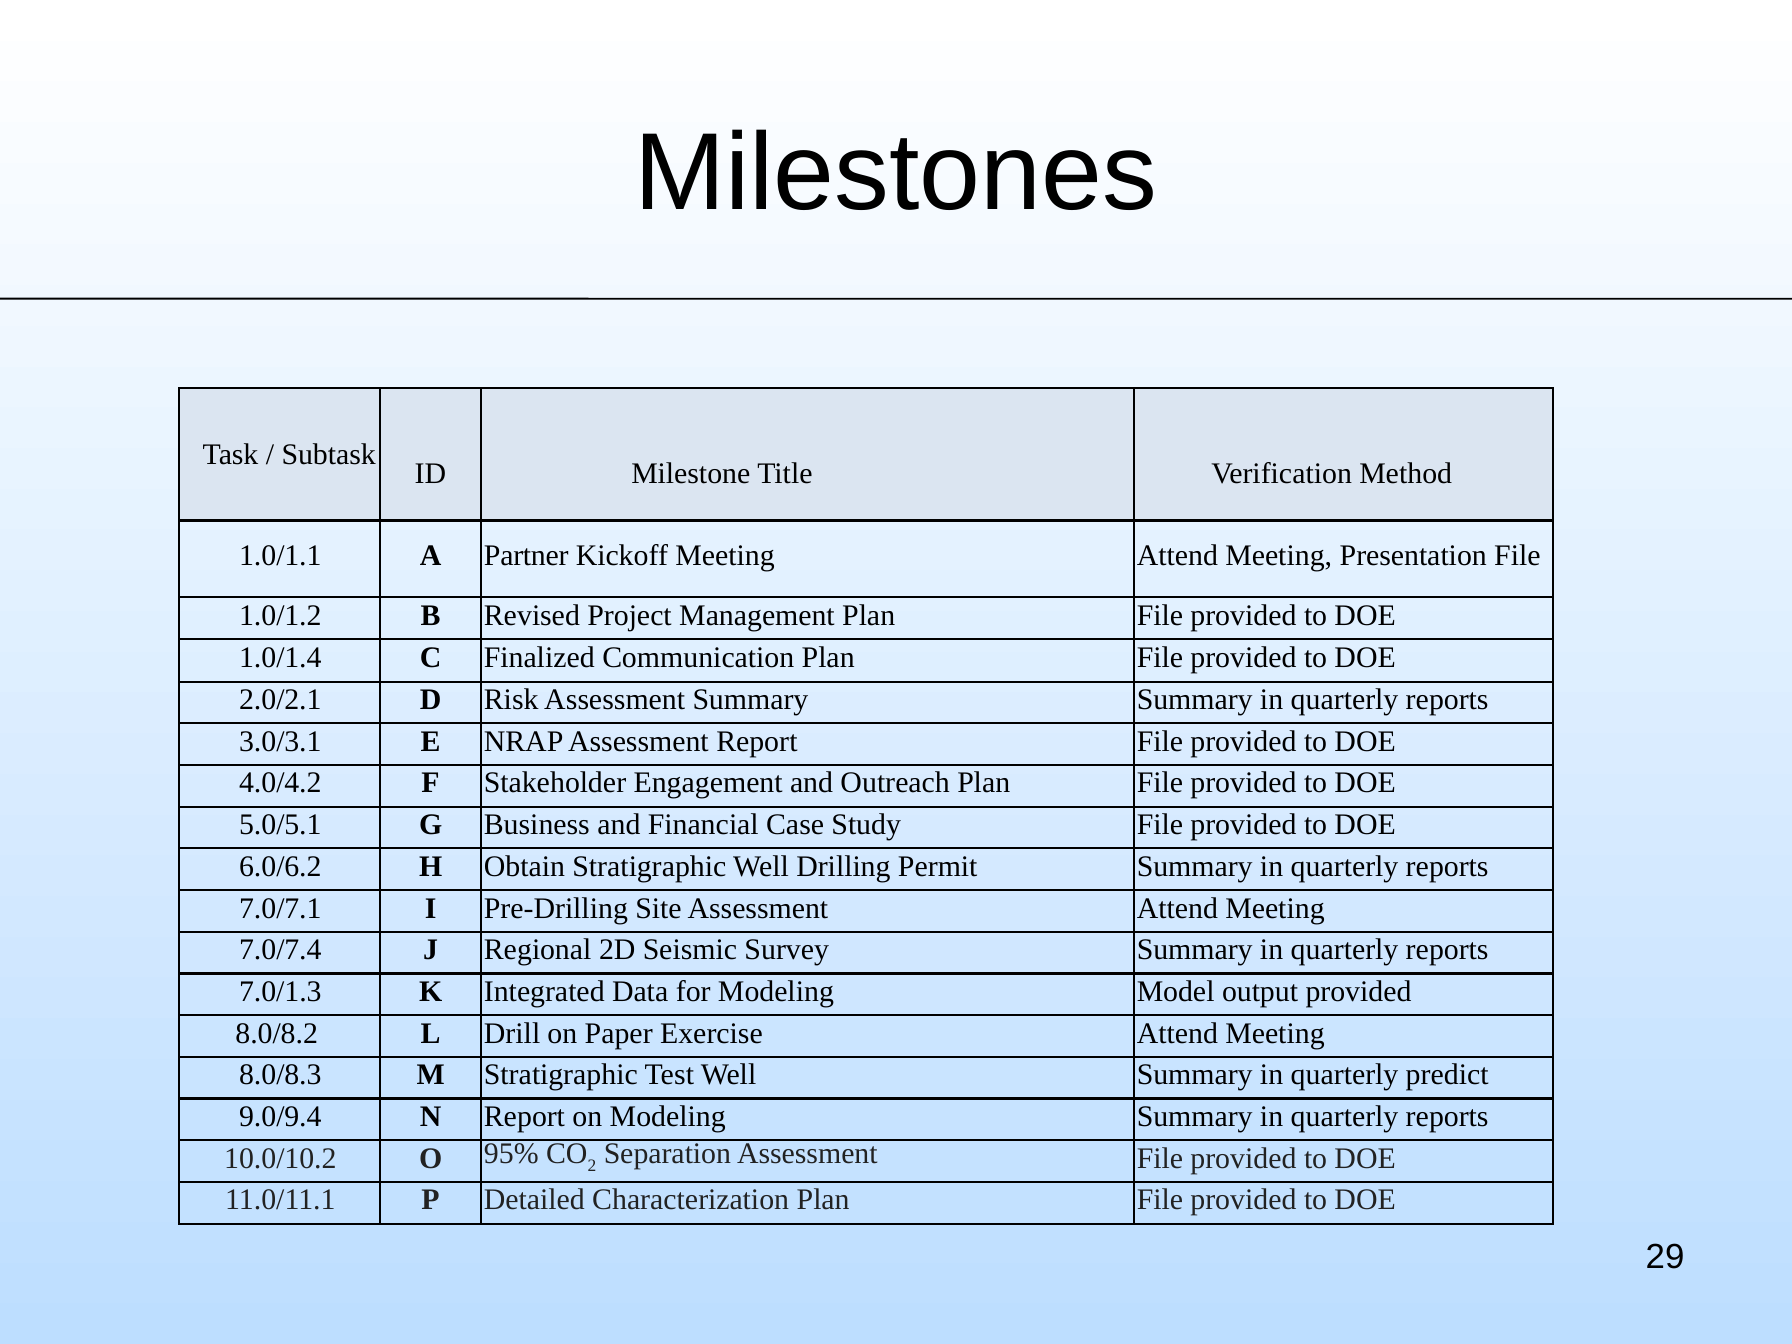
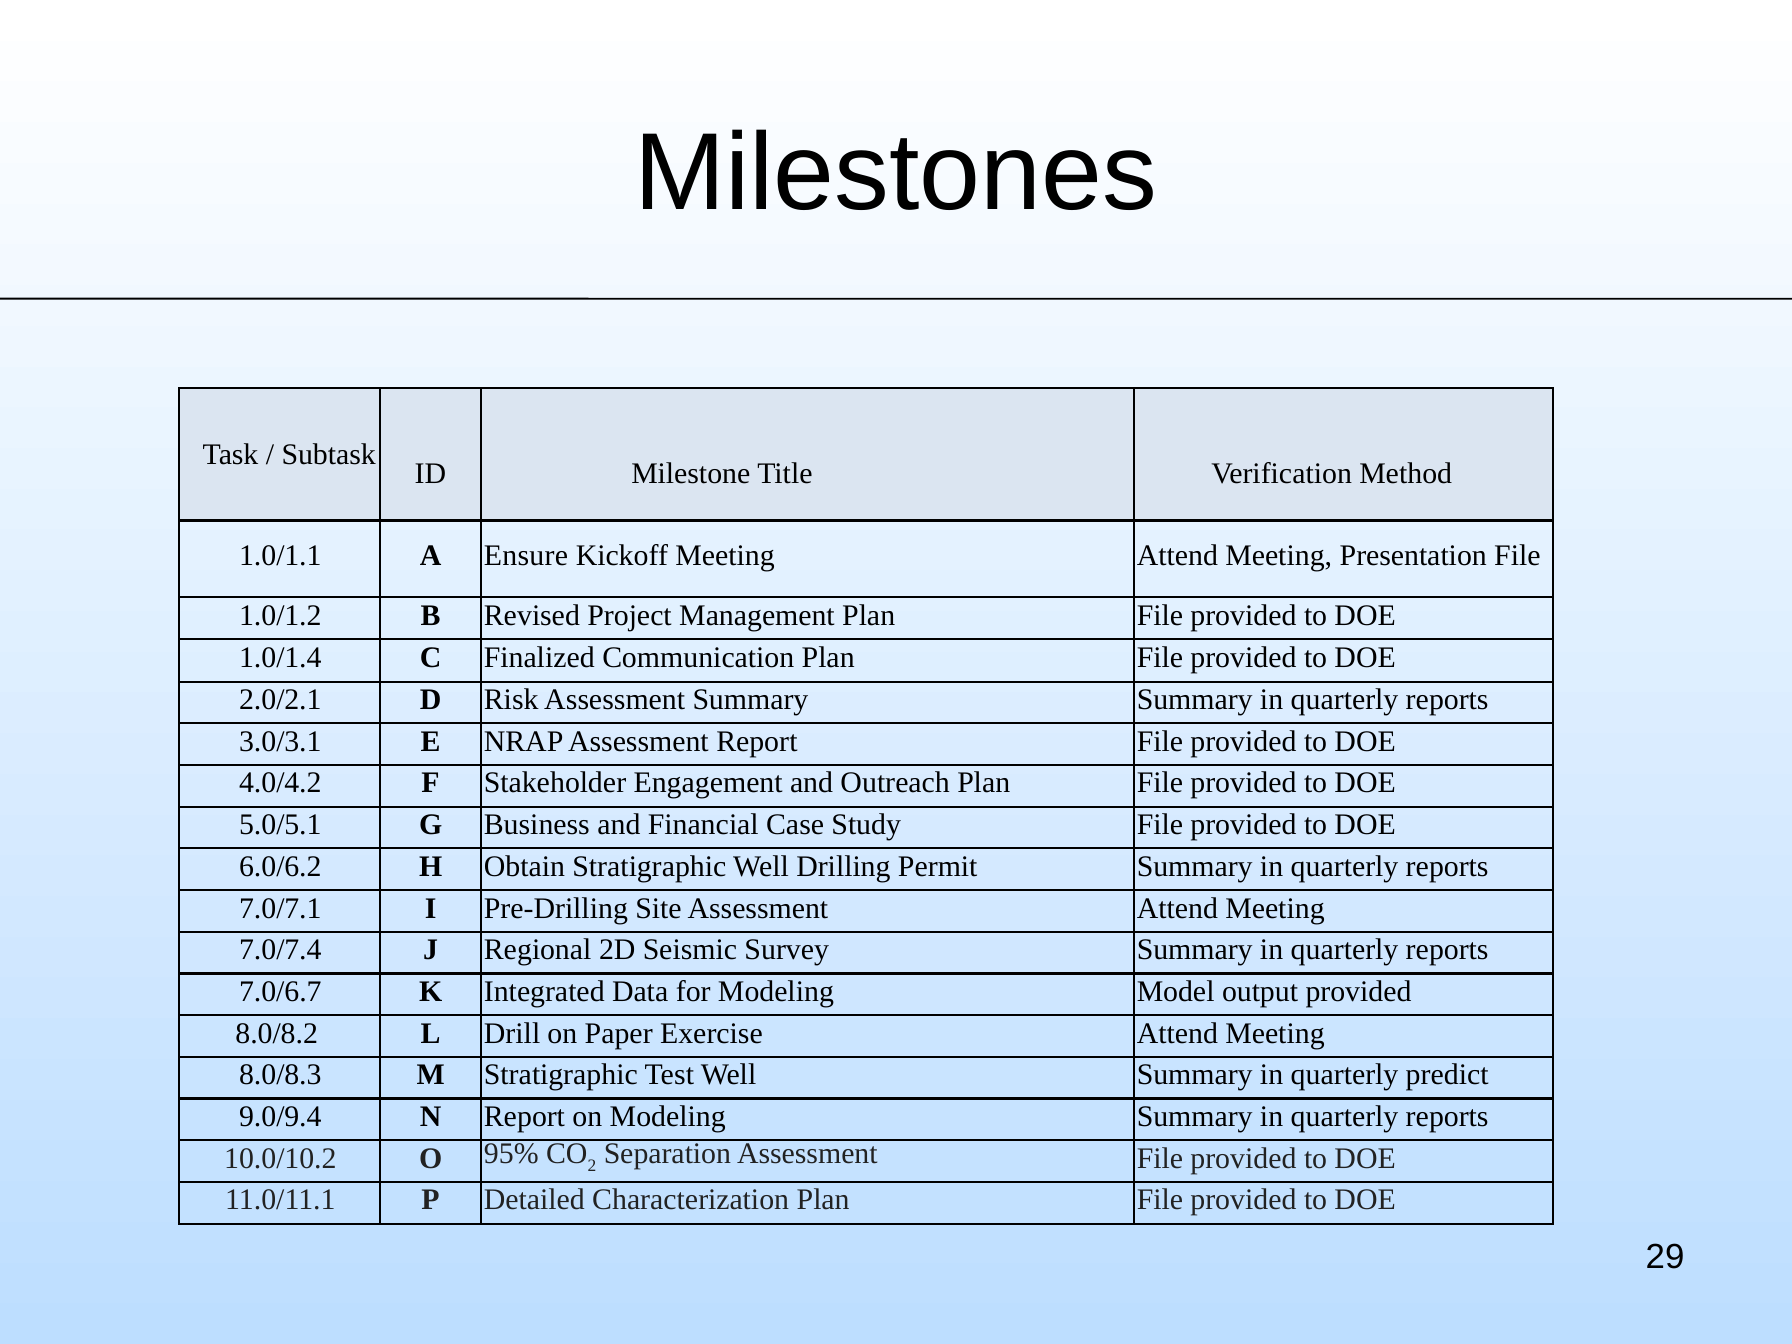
Partner: Partner -> Ensure
7.0/1.3: 7.0/1.3 -> 7.0/6.7
